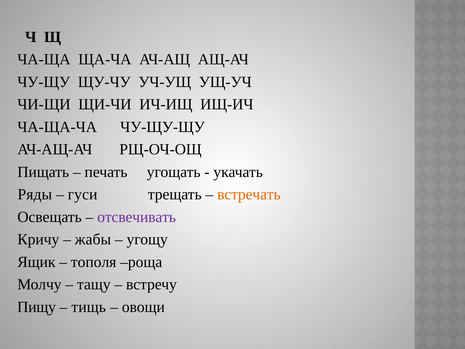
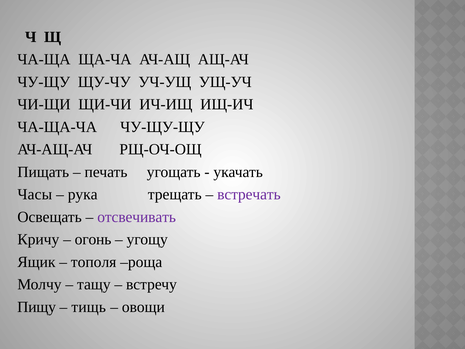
Ряды: Ряды -> Часы
гуси: гуси -> рука
встречать colour: orange -> purple
жабы: жабы -> огонь
